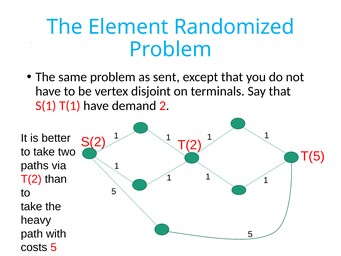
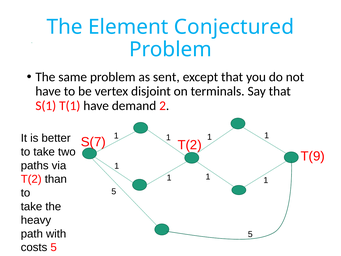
Randomized: Randomized -> Conjectured
S(2: S(2 -> S(7
T(5: T(5 -> T(9
